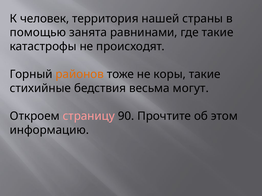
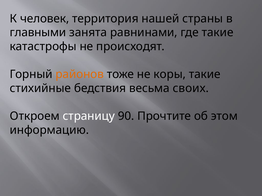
помощью: помощью -> главными
могут: могут -> своих
страницу colour: pink -> white
